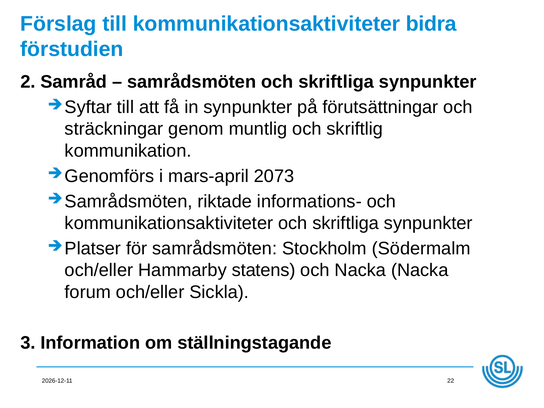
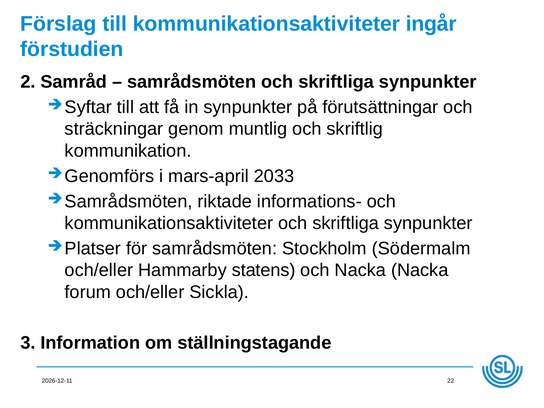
bidra: bidra -> ingår
2073: 2073 -> 2033
